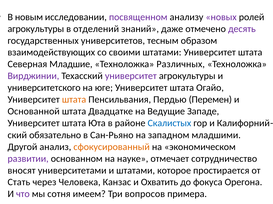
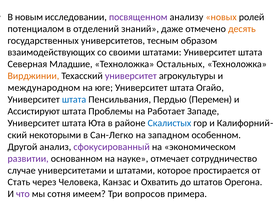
новых colour: purple -> orange
агрокультуры at (36, 29): агрокультуры -> потенциалом
десять colour: purple -> orange
Различных: Различных -> Остальных
Вирджинии colour: purple -> orange
университетского: университетского -> международном
штата at (74, 100) colour: orange -> blue
Основанной: Основанной -> Ассистируют
Двадцатке: Двадцатке -> Проблемы
Ведущие: Ведущие -> Работает
обязательно: обязательно -> некоторыми
Сан-Рьяно: Сан-Рьяно -> Сан-Легко
младшими: младшими -> особенном
сфокусированный colour: orange -> purple
вносят: вносят -> случае
фокуса: фокуса -> штатов
